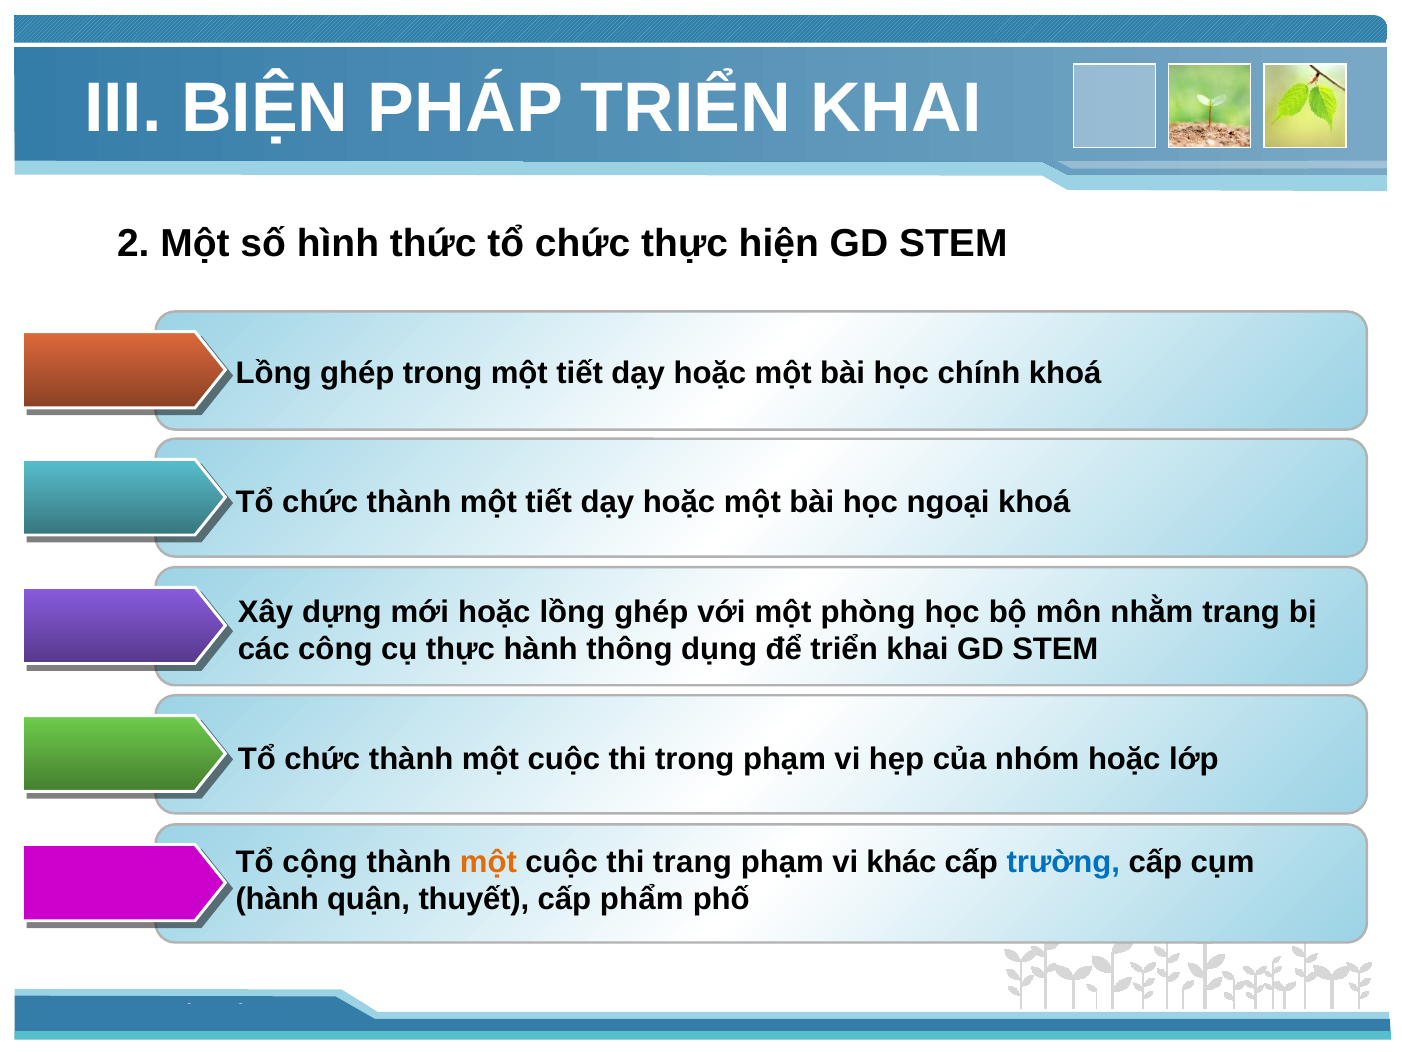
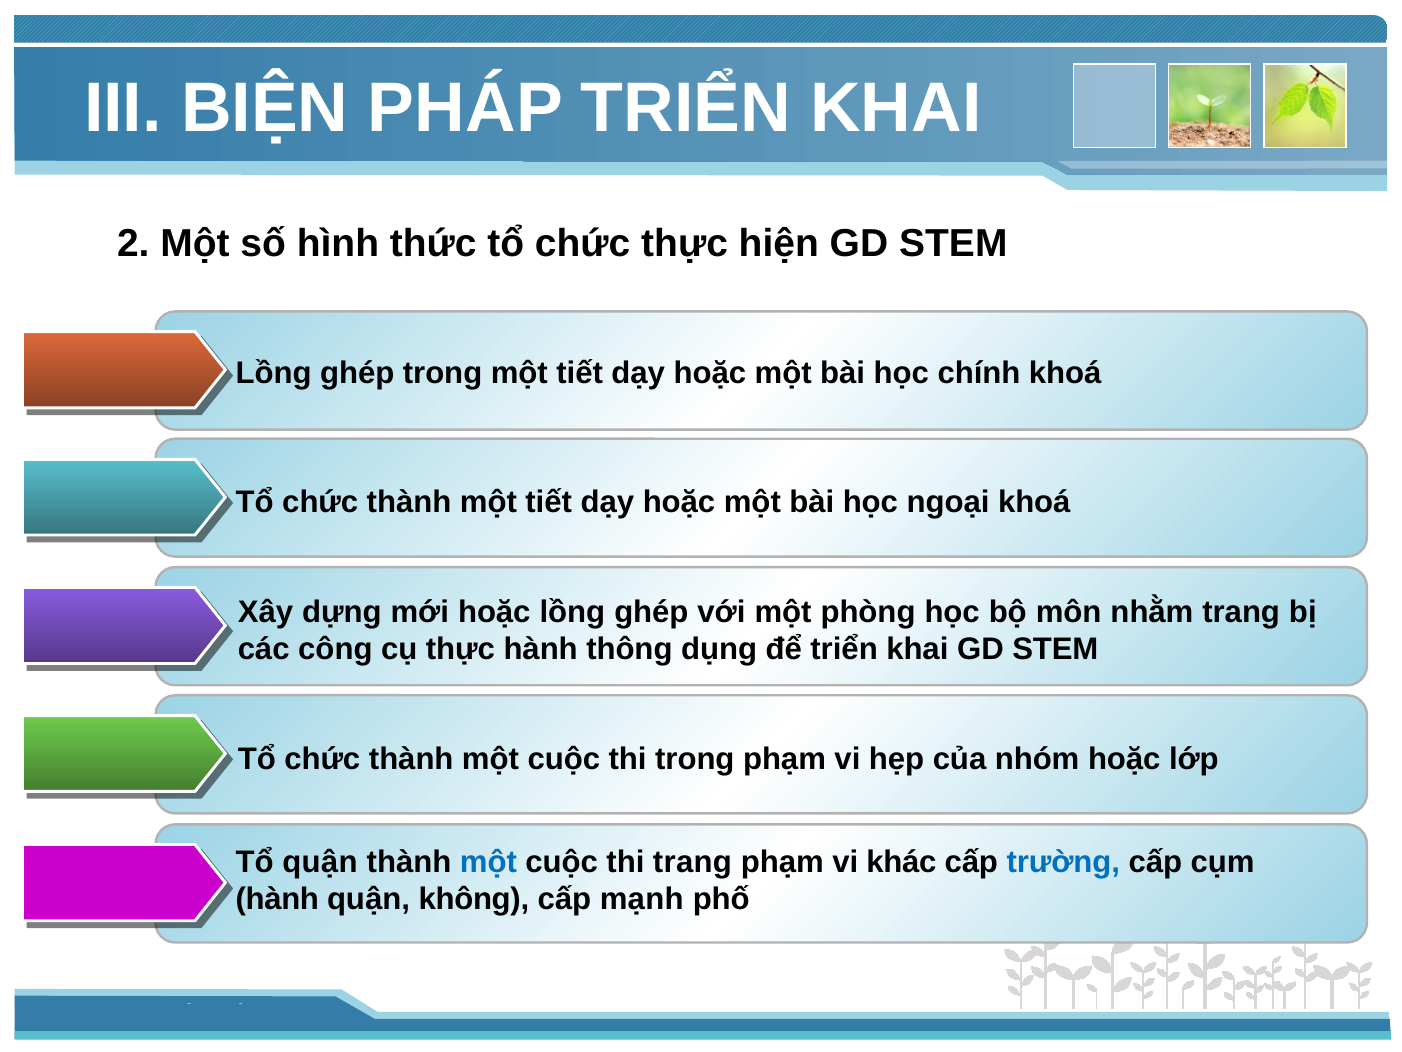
Tổ cộng: cộng -> quận
một at (488, 862) colour: orange -> blue
thuyết: thuyết -> không
phẩm: phẩm -> mạnh
